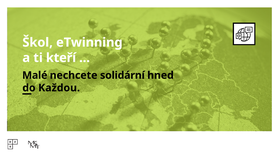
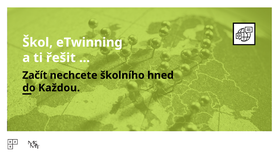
kteří: kteří -> řešit
Malé: Malé -> Začít
solidární: solidární -> školního
